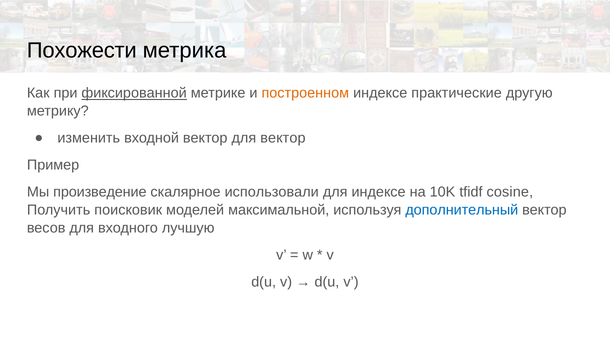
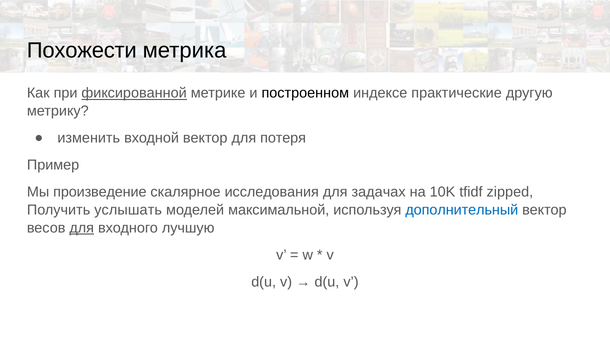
построенном colour: orange -> black
для вектор: вектор -> потеря
использовали: использовали -> исследования
для индексе: индексе -> задачах
cosine: cosine -> zipped
поисковик: поисковик -> услышать
для at (82, 228) underline: none -> present
